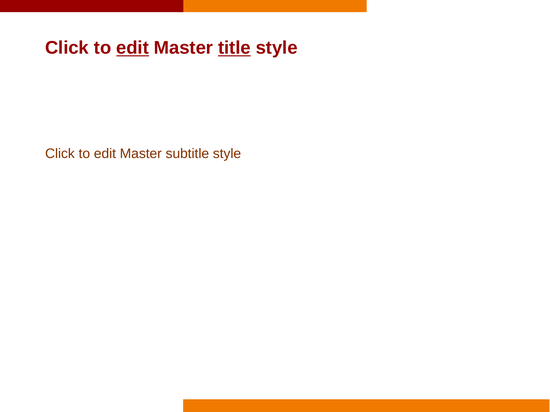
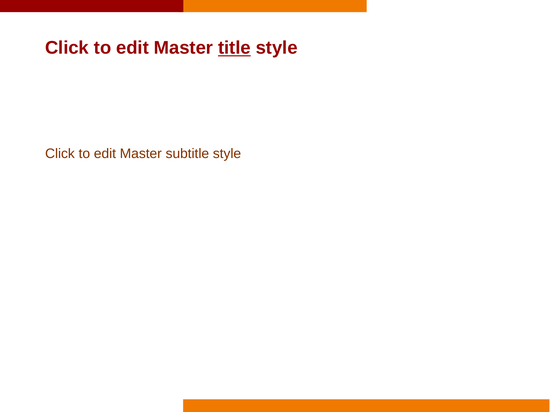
edit at (133, 48) underline: present -> none
